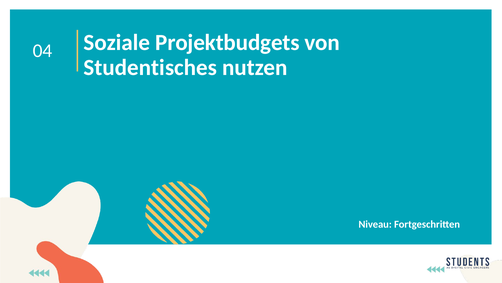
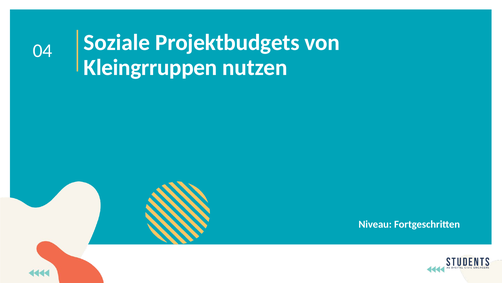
Studentisches: Studentisches -> Kleingrruppen
